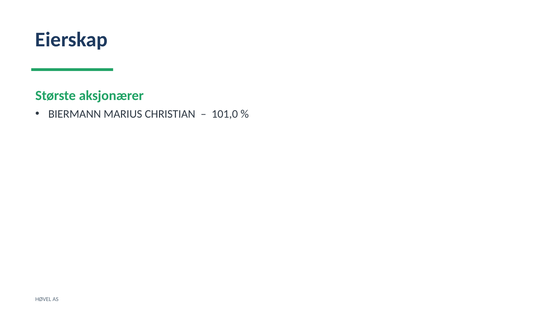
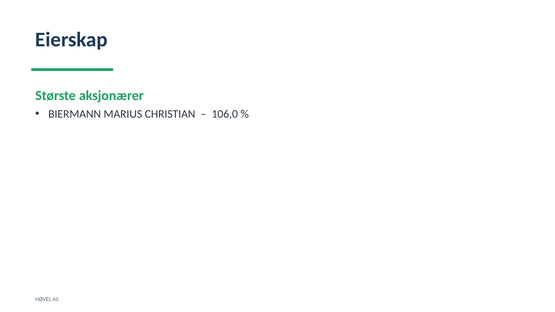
101,0: 101,0 -> 106,0
